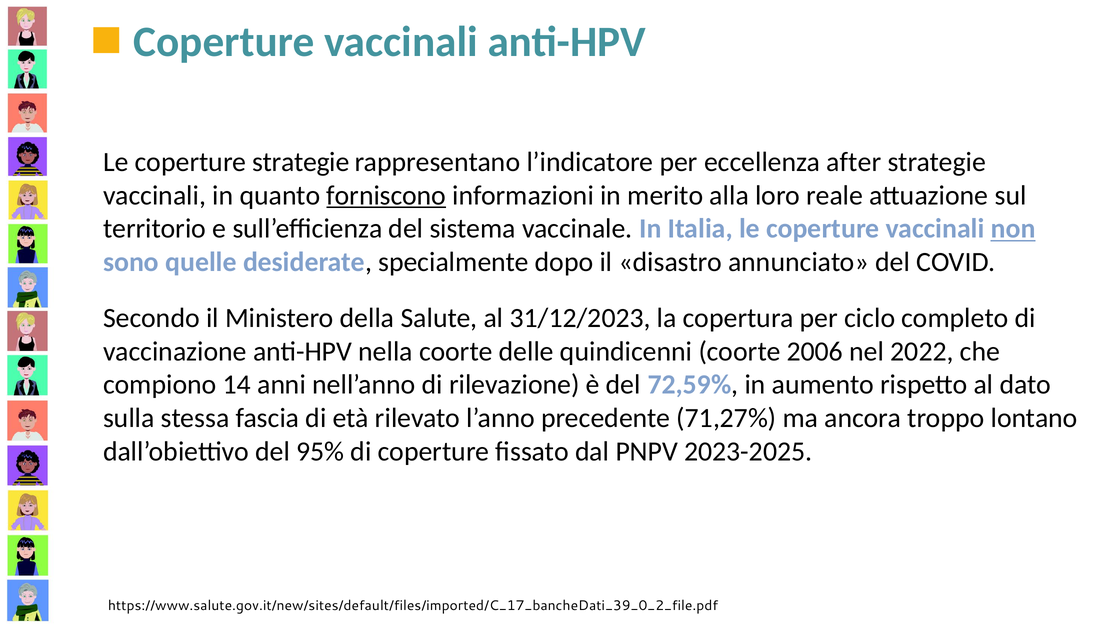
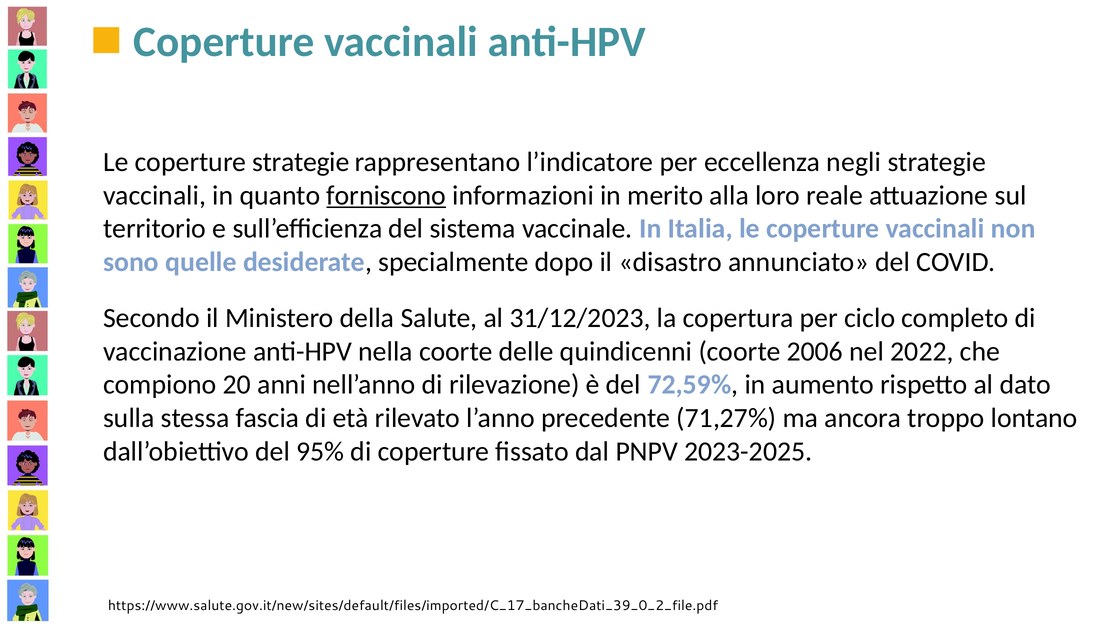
after: after -> negli
non underline: present -> none
14: 14 -> 20
